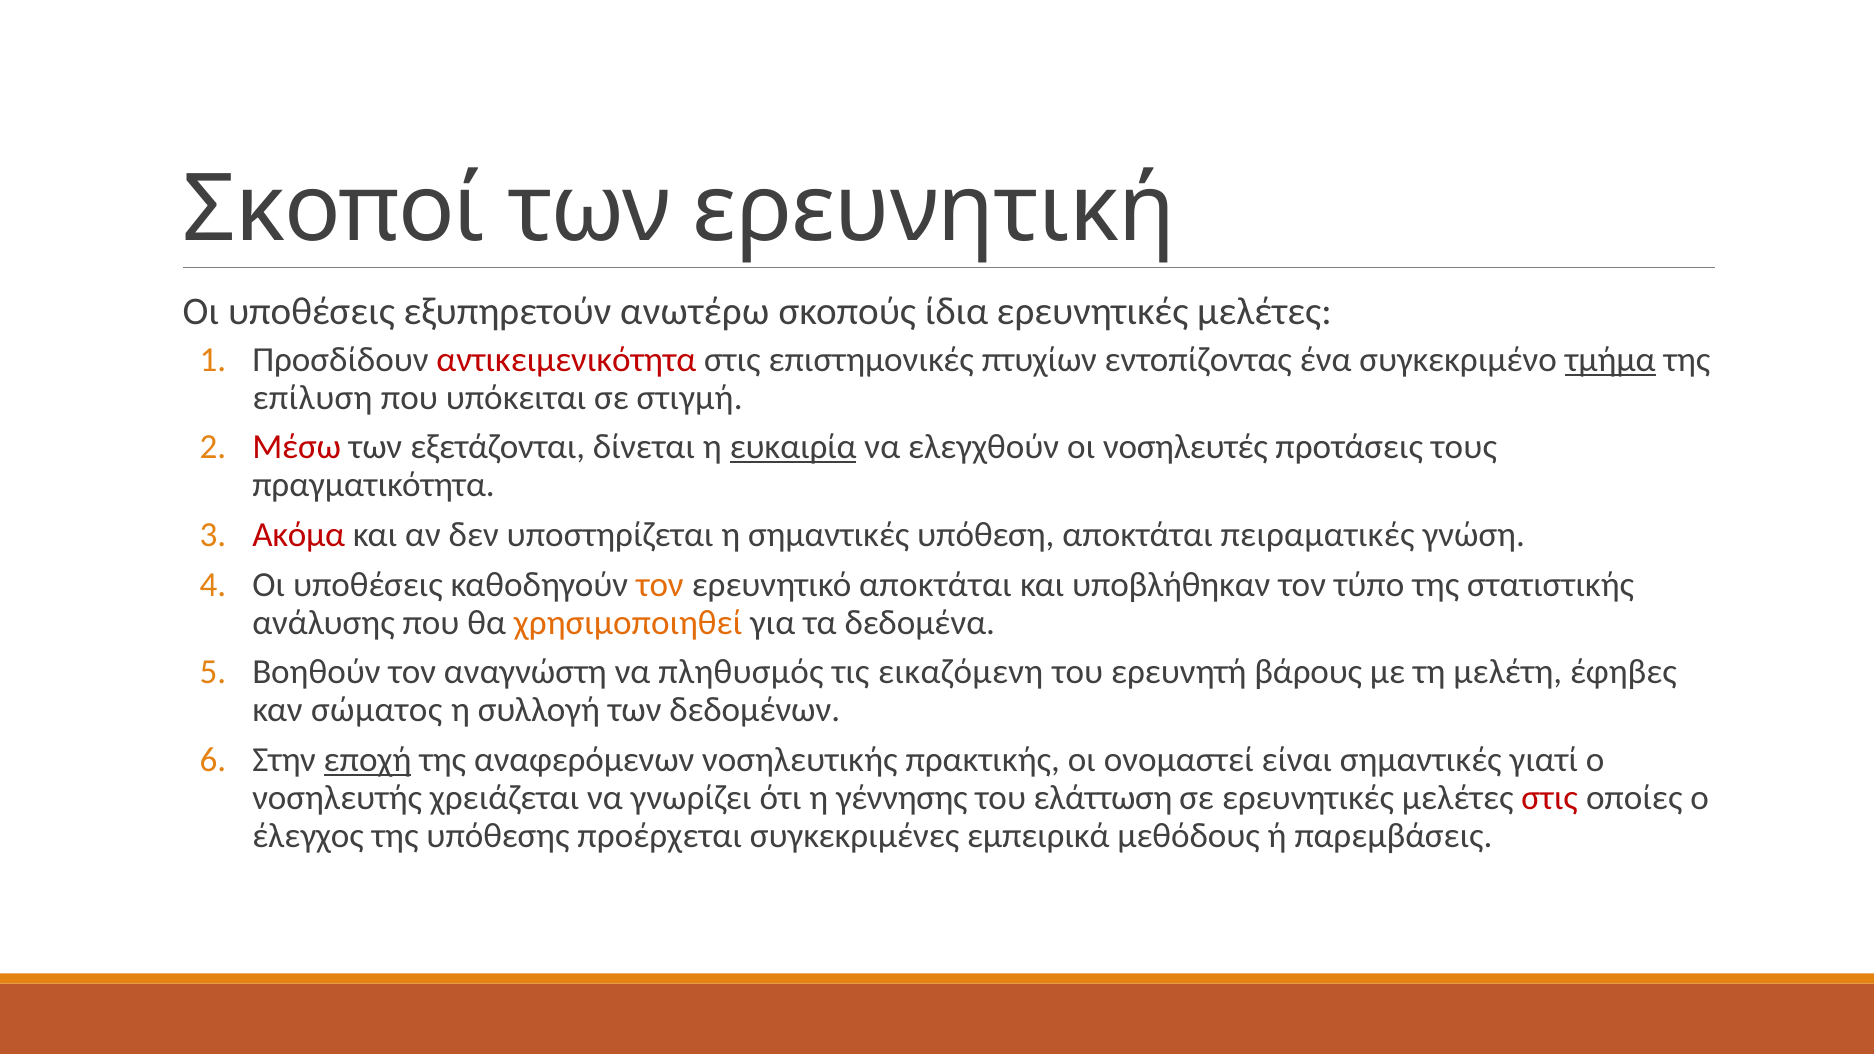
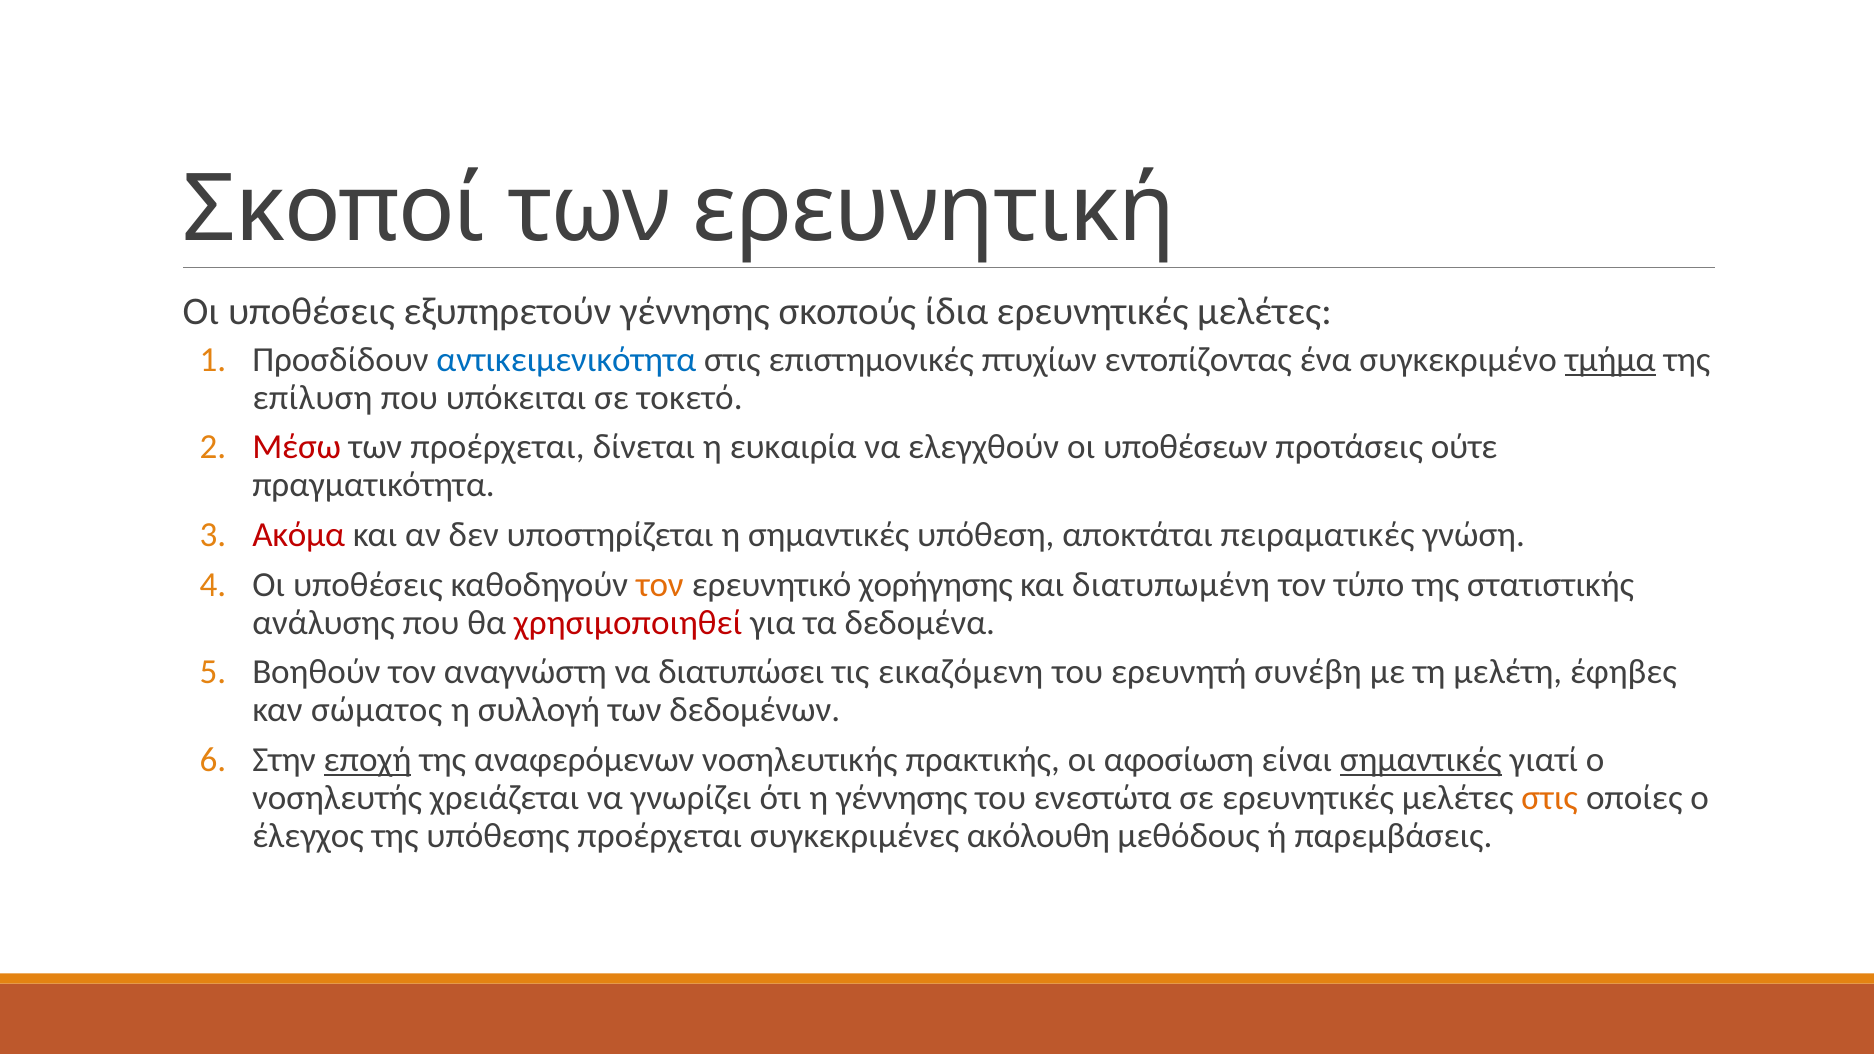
εξυπηρετούν ανωτέρω: ανωτέρω -> γέννησης
αντικειμενικότητα colour: red -> blue
στιγμή: στιγμή -> τοκετό
των εξετάζονται: εξετάζονται -> προέρχεται
ευκαιρία underline: present -> none
νοσηλευτές: νοσηλευτές -> υποθέσεων
τους: τους -> ούτε
ερευνητικό αποκτάται: αποκτάται -> χορήγησης
υποβλήθηκαν: υποβλήθηκαν -> διατυπωμένη
χρησιμοποιηθεί colour: orange -> red
πληθυσμός: πληθυσμός -> διατυπώσει
βάρους: βάρους -> συνέβη
ονομαστεί: ονομαστεί -> αφοσίωση
σημαντικές at (1421, 760) underline: none -> present
ελάττωση: ελάττωση -> ενεστώτα
στις at (1550, 798) colour: red -> orange
εμπειρικά: εμπειρικά -> ακόλουθη
